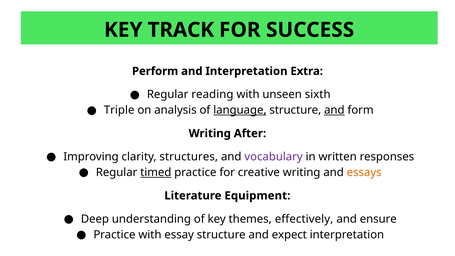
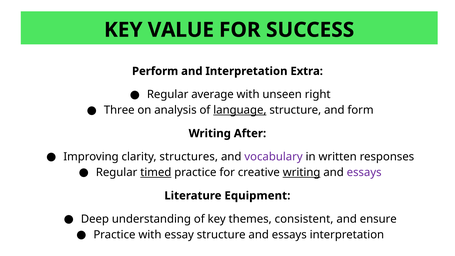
TRACK: TRACK -> VALUE
reading: reading -> average
sixth: sixth -> right
Triple: Triple -> Three
and at (334, 110) underline: present -> none
writing at (302, 172) underline: none -> present
essays at (364, 172) colour: orange -> purple
effectively: effectively -> consistent
structure and expect: expect -> essays
